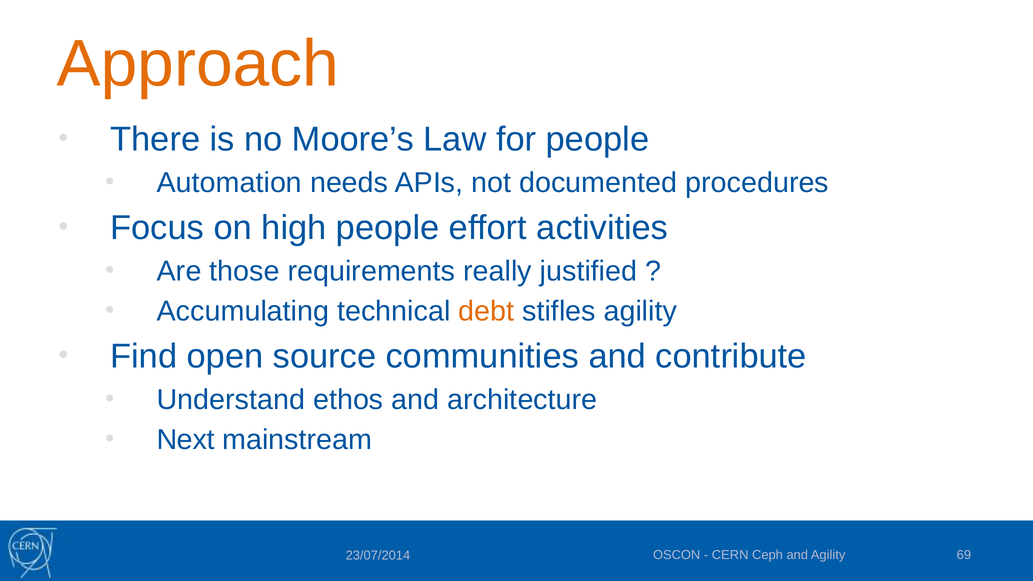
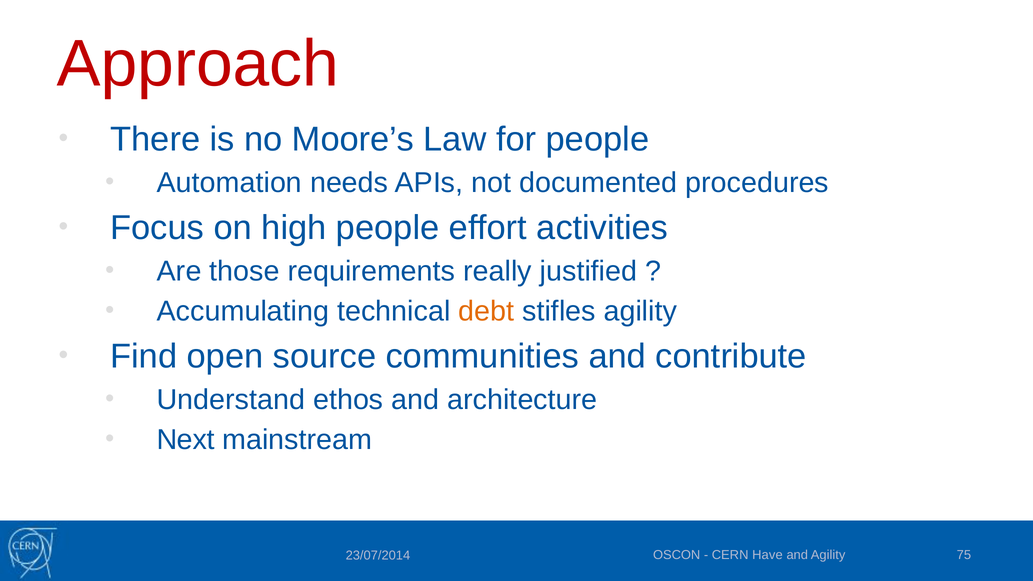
Approach colour: orange -> red
Ceph: Ceph -> Have
69: 69 -> 75
